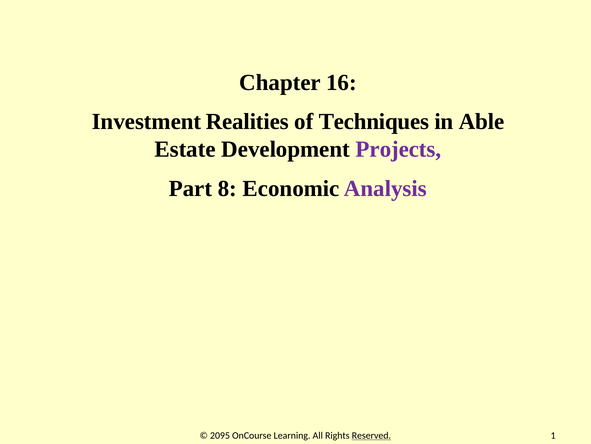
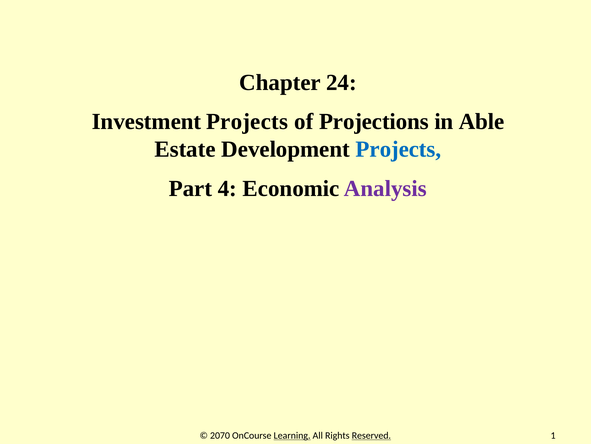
16: 16 -> 24
Investment Realities: Realities -> Projects
Techniques: Techniques -> Projections
Projects at (398, 149) colour: purple -> blue
8: 8 -> 4
2095: 2095 -> 2070
Learning underline: none -> present
